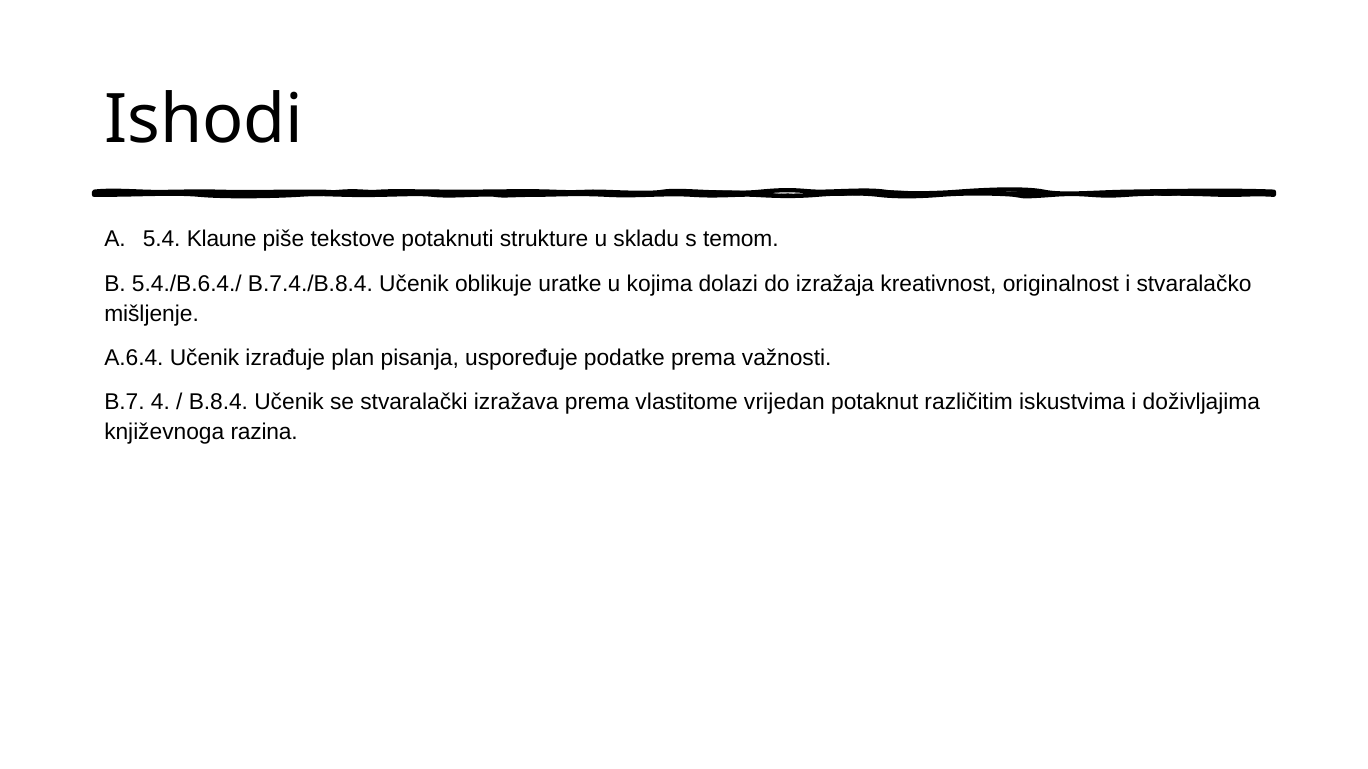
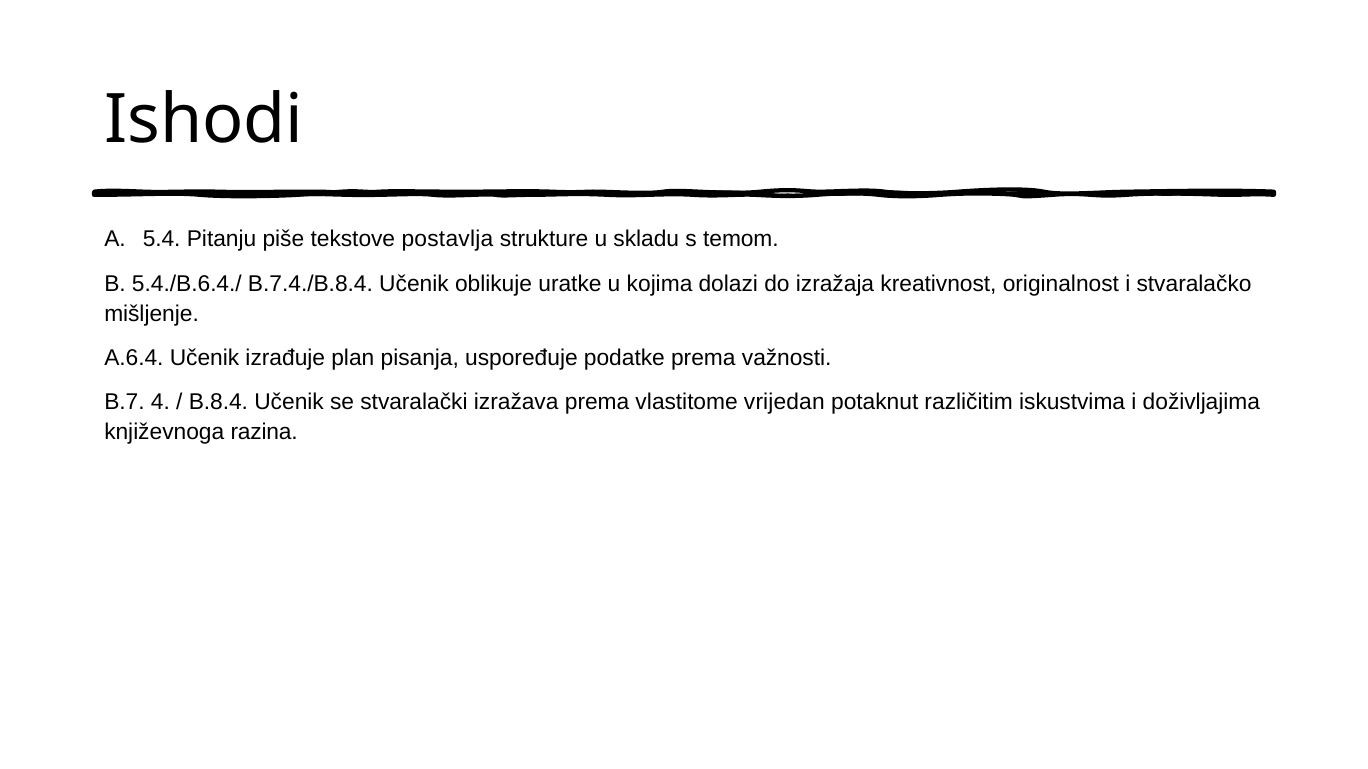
Klaune: Klaune -> Pitanju
potaknuti: potaknuti -> postavlja
